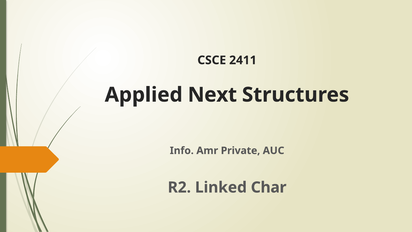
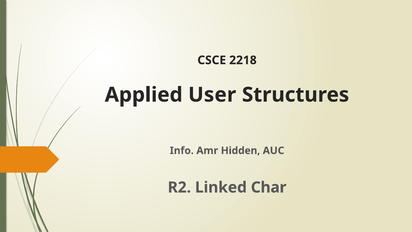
2411: 2411 -> 2218
Next: Next -> User
Private: Private -> Hidden
